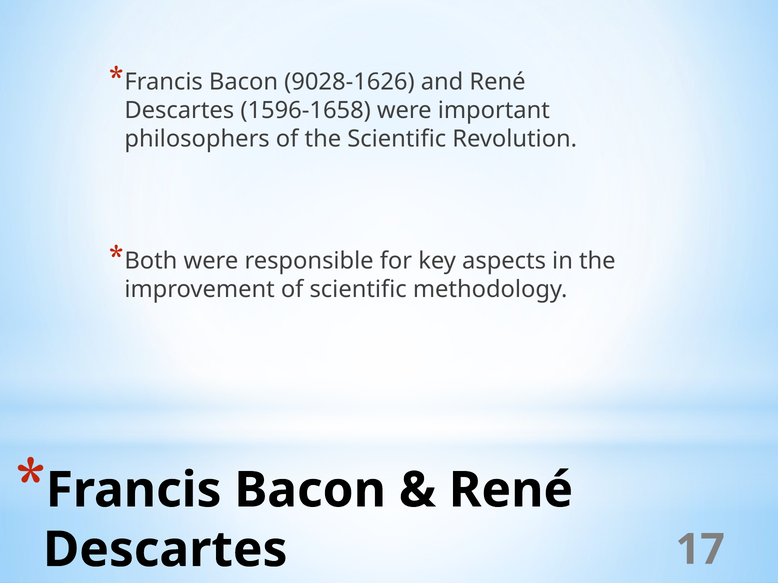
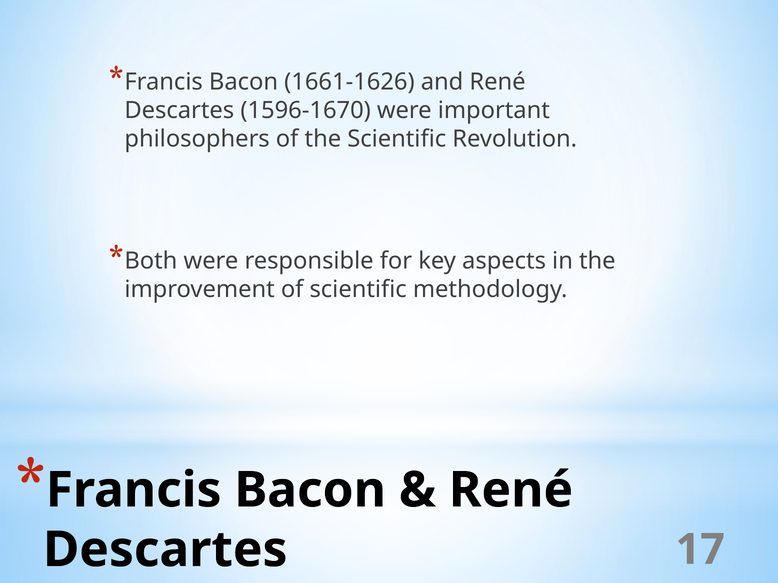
9028-1626: 9028-1626 -> 1661-1626
1596-1658: 1596-1658 -> 1596-1670
